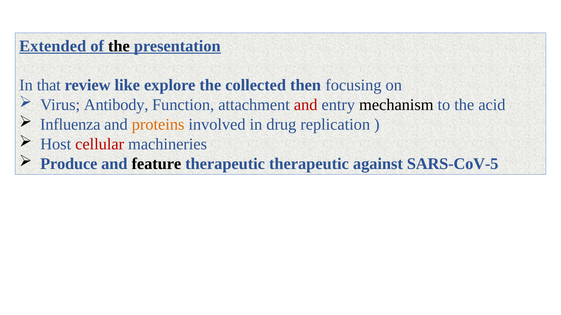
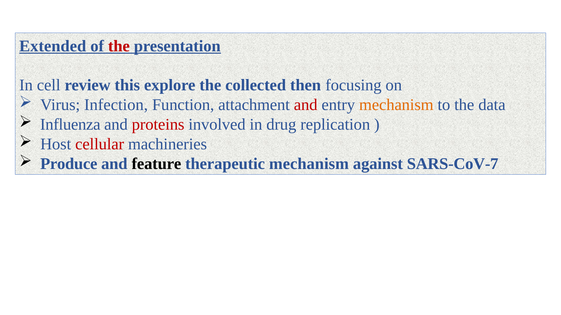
the at (119, 46) colour: black -> red
that: that -> cell
like: like -> this
Antibody: Antibody -> Infection
mechanism at (396, 105) colour: black -> orange
acid: acid -> data
proteins colour: orange -> red
therapeutic therapeutic: therapeutic -> mechanism
SARS-CoV-5: SARS-CoV-5 -> SARS-CoV-7
